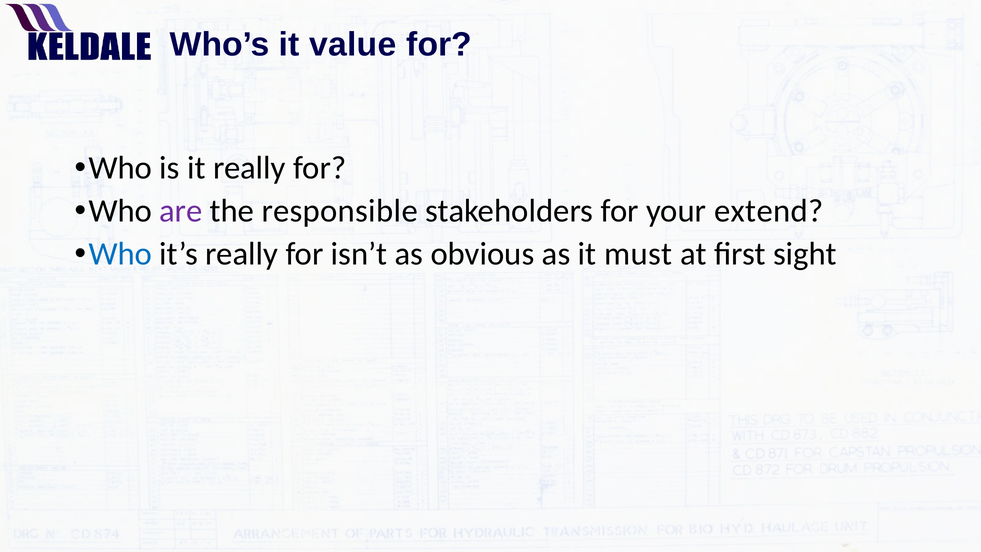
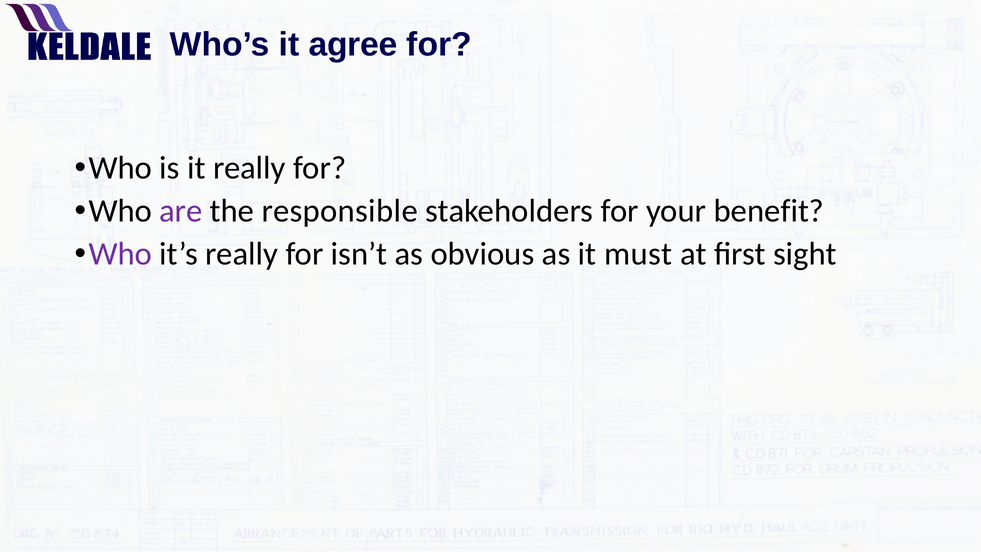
value: value -> agree
extend: extend -> benefit
Who at (120, 254) colour: blue -> purple
